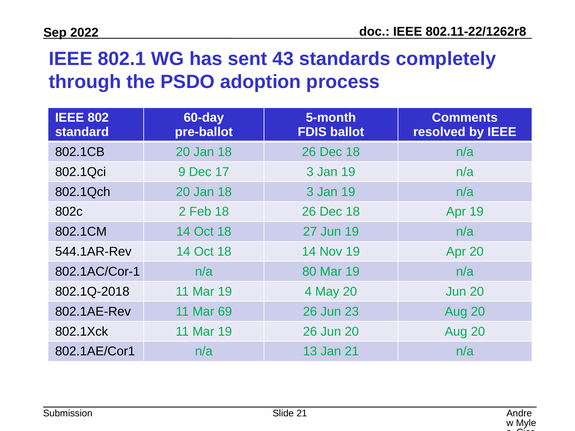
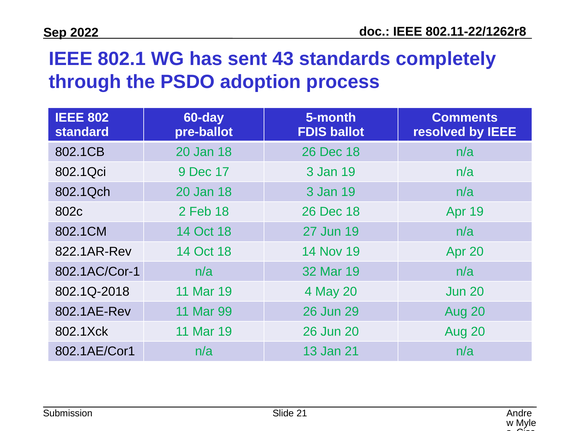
544.1AR-Rev: 544.1AR-Rev -> 822.1AR-Rev
80: 80 -> 32
69: 69 -> 99
23: 23 -> 29
